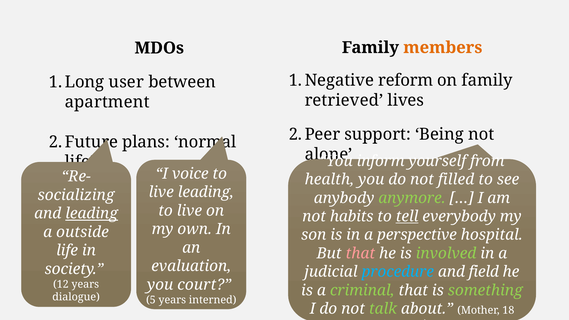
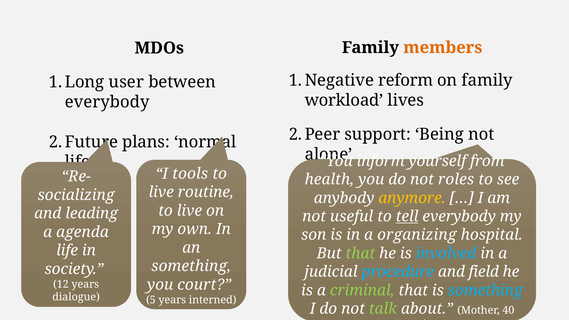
retrieved: retrieved -> workload
apartment at (107, 102): apartment -> everybody
voice: voice -> tools
filled: filled -> roles
live leading: leading -> routine
anymore colour: light green -> yellow
leading at (92, 214) underline: present -> none
habits: habits -> useful
outside: outside -> agenda
perspective: perspective -> organizing
that at (360, 253) colour: pink -> light green
involved colour: light green -> light blue
evaluation at (191, 266): evaluation -> something
something at (485, 290) colour: light green -> light blue
18: 18 -> 40
